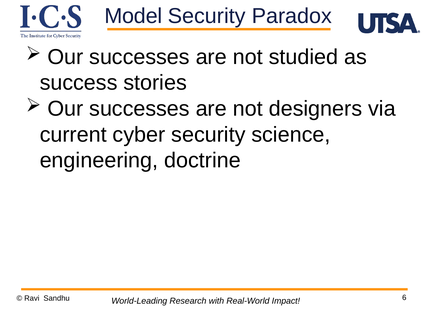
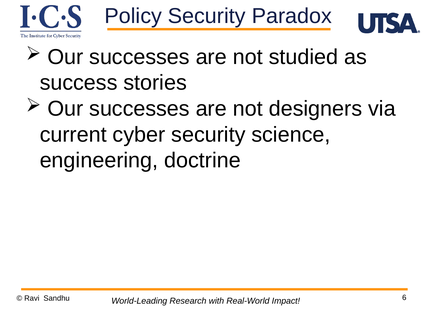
Model: Model -> Policy
